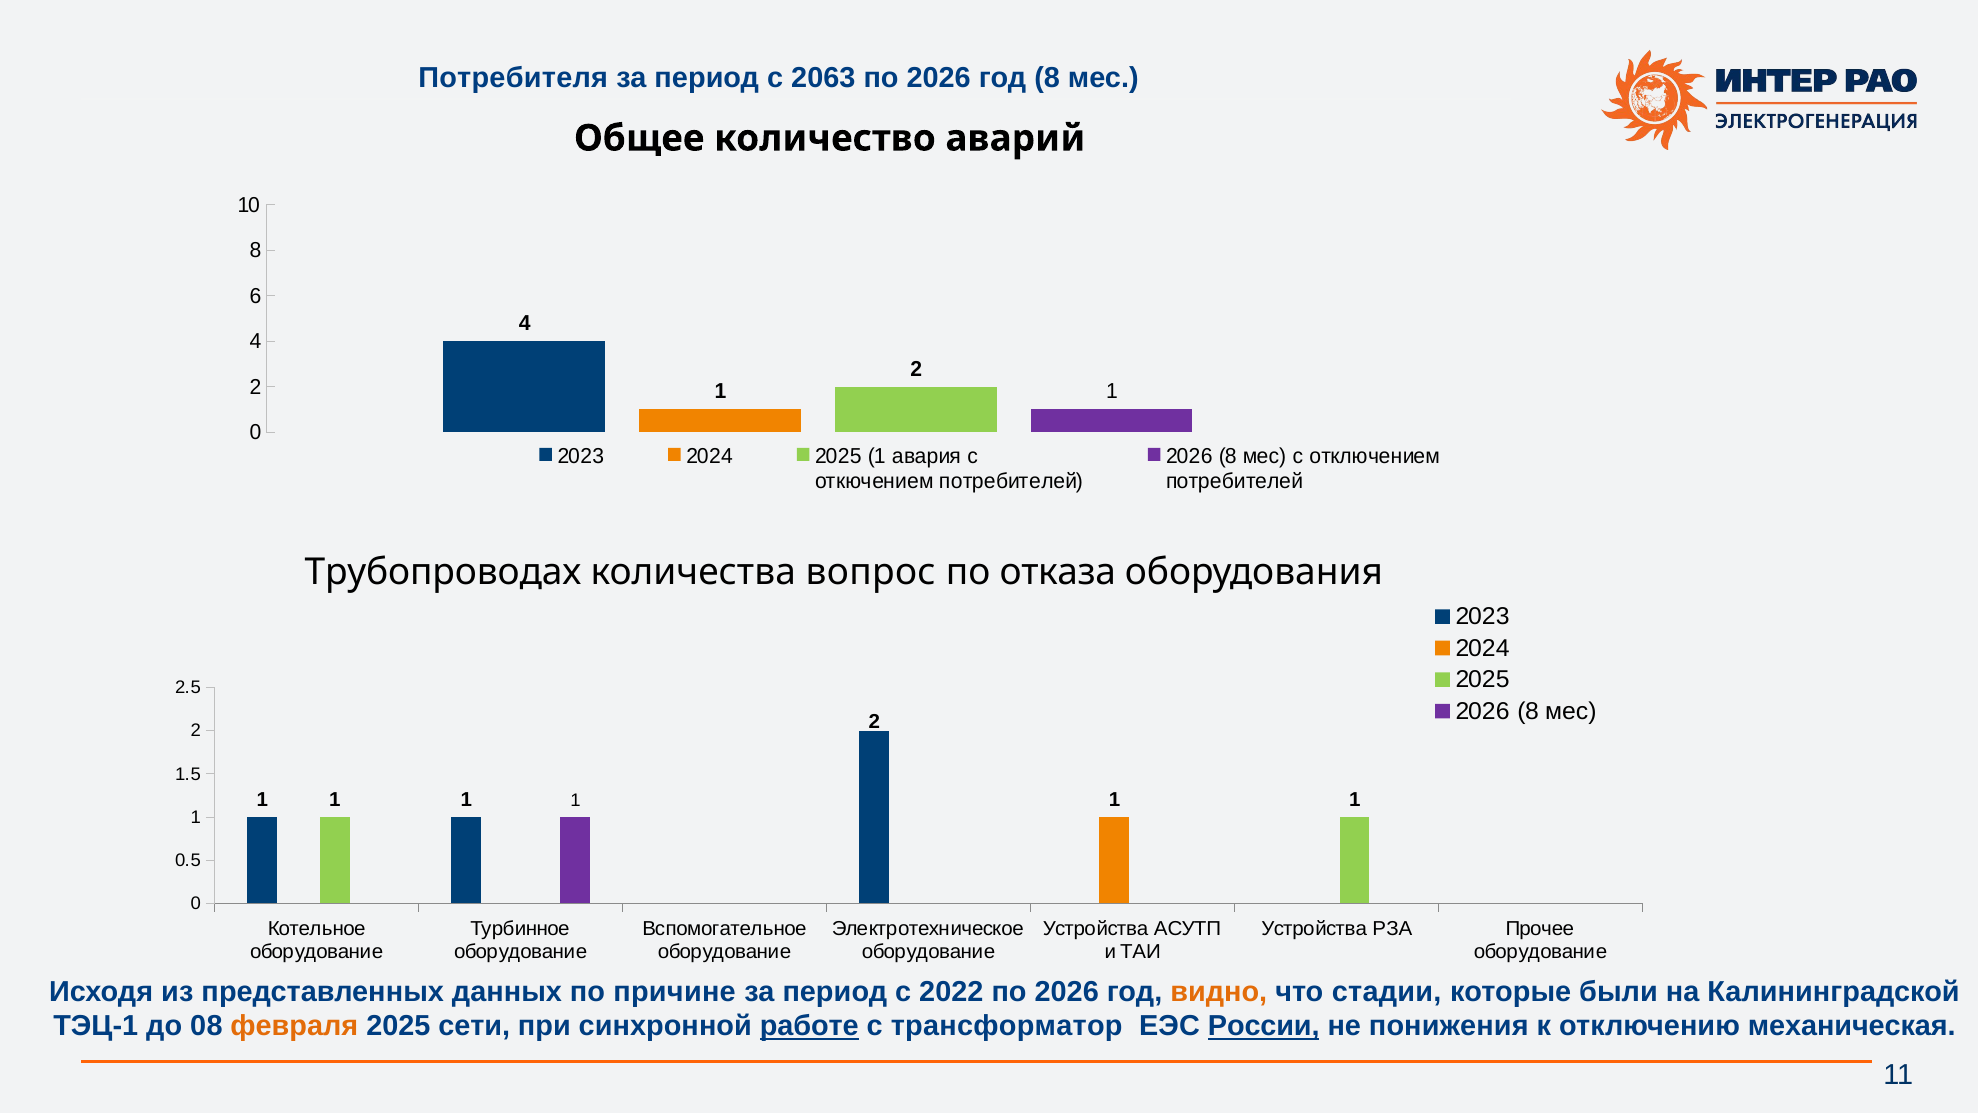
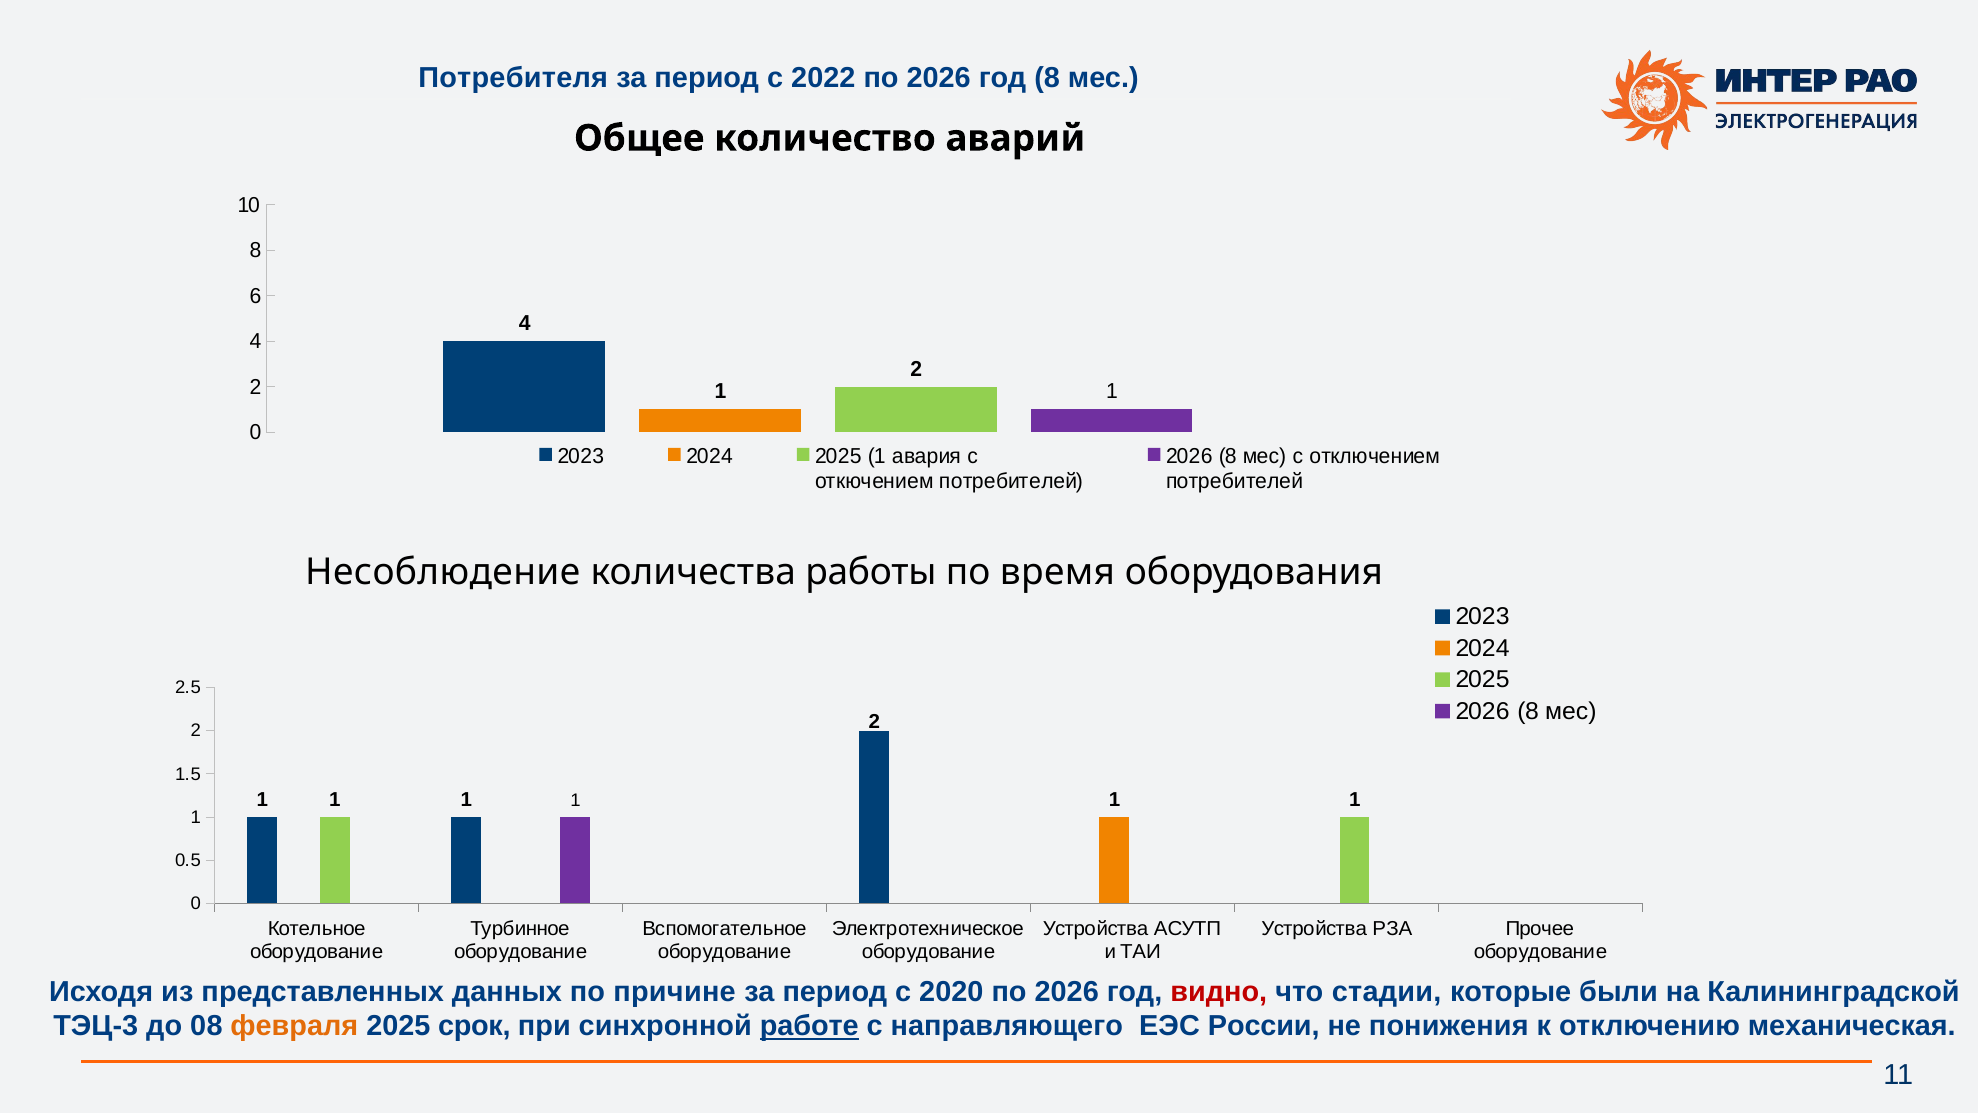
2063: 2063 -> 2022
Трубопроводах: Трубопроводах -> Несоблюдение
вопрос: вопрос -> работы
отказа: отказа -> время
2022: 2022 -> 2020
видно colour: orange -> red
ТЭЦ-1: ТЭЦ-1 -> ТЭЦ-3
сети: сети -> срок
трансформатор: трансформатор -> направляющего
России underline: present -> none
